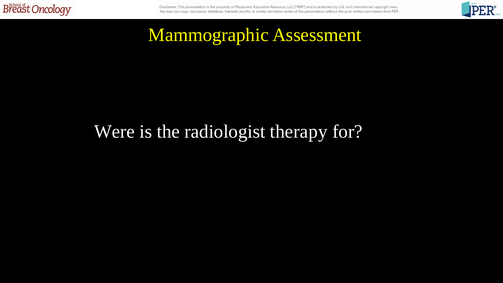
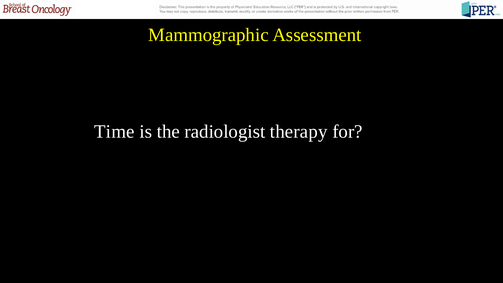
Were: Were -> Time
